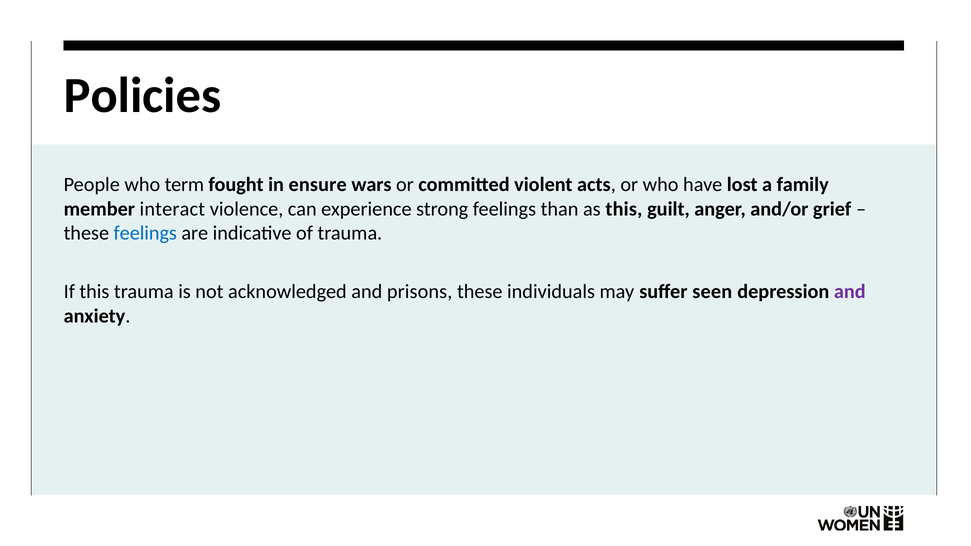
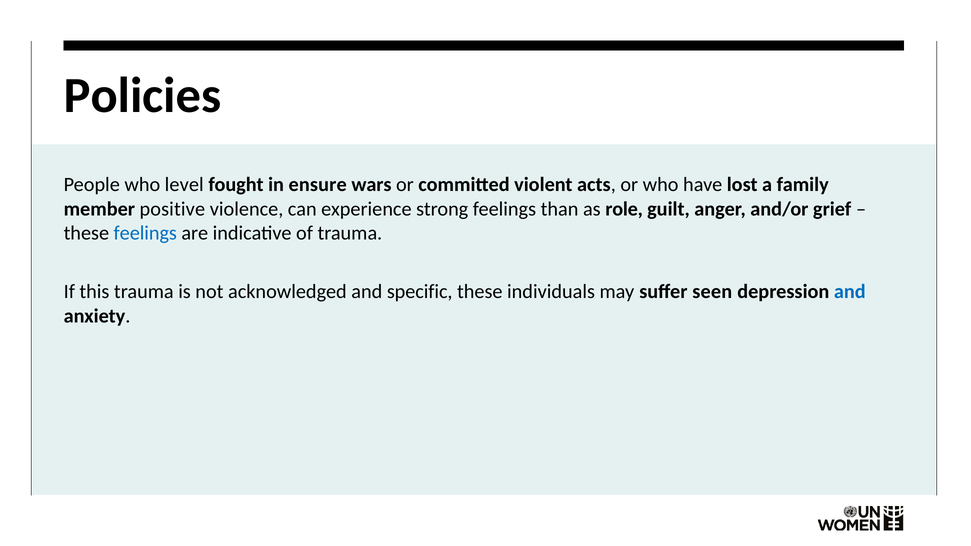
term: term -> level
interact: interact -> positive
as this: this -> role
prisons: prisons -> specific
and at (850, 292) colour: purple -> blue
